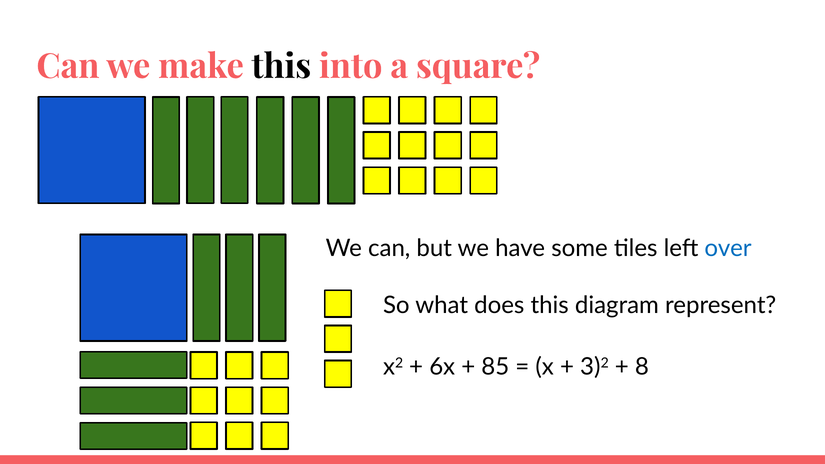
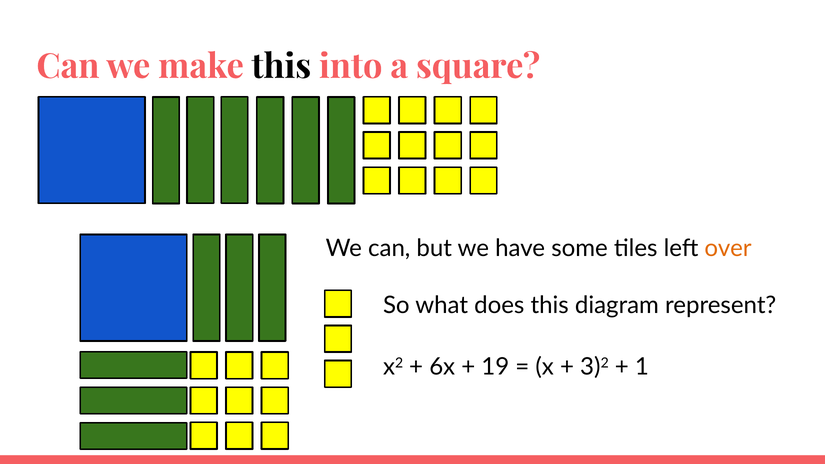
over colour: blue -> orange
85: 85 -> 19
8: 8 -> 1
